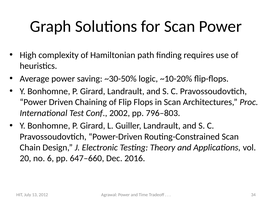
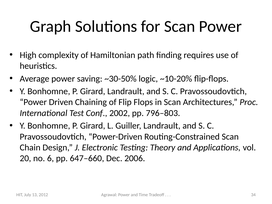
2016: 2016 -> 2006
